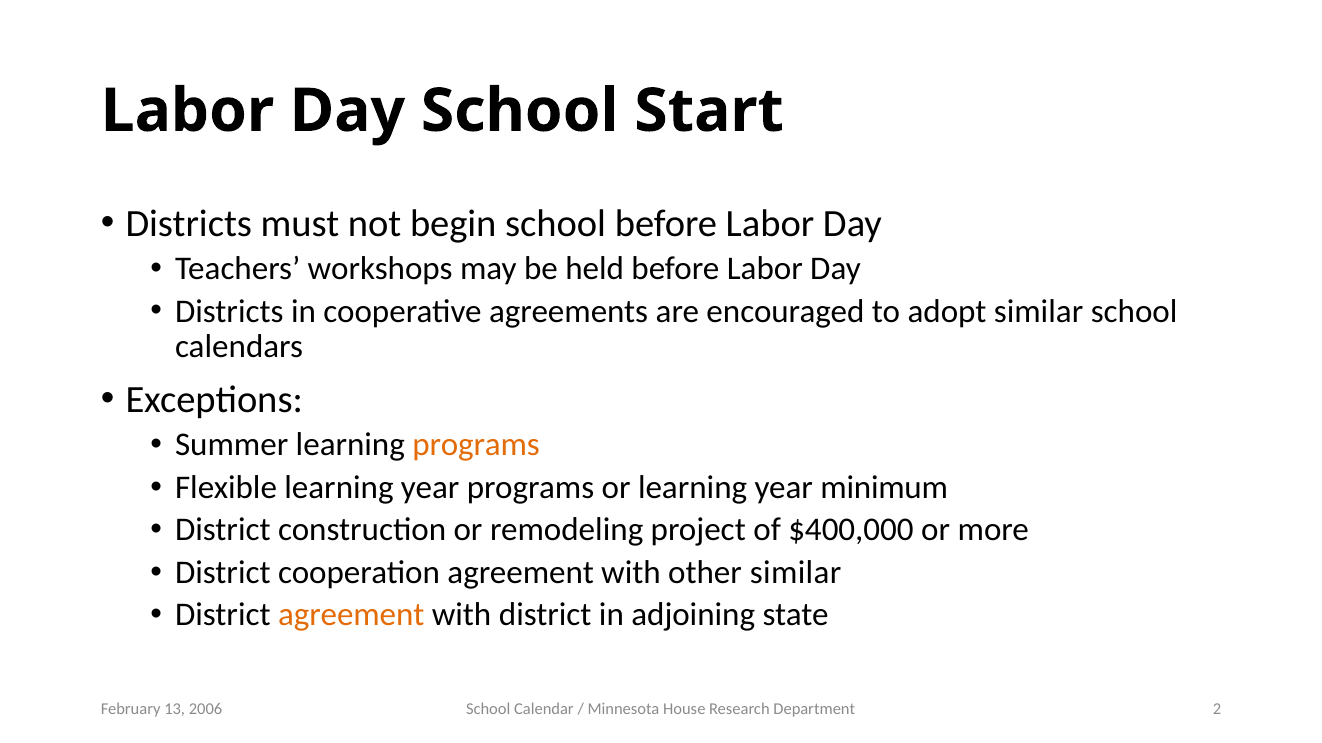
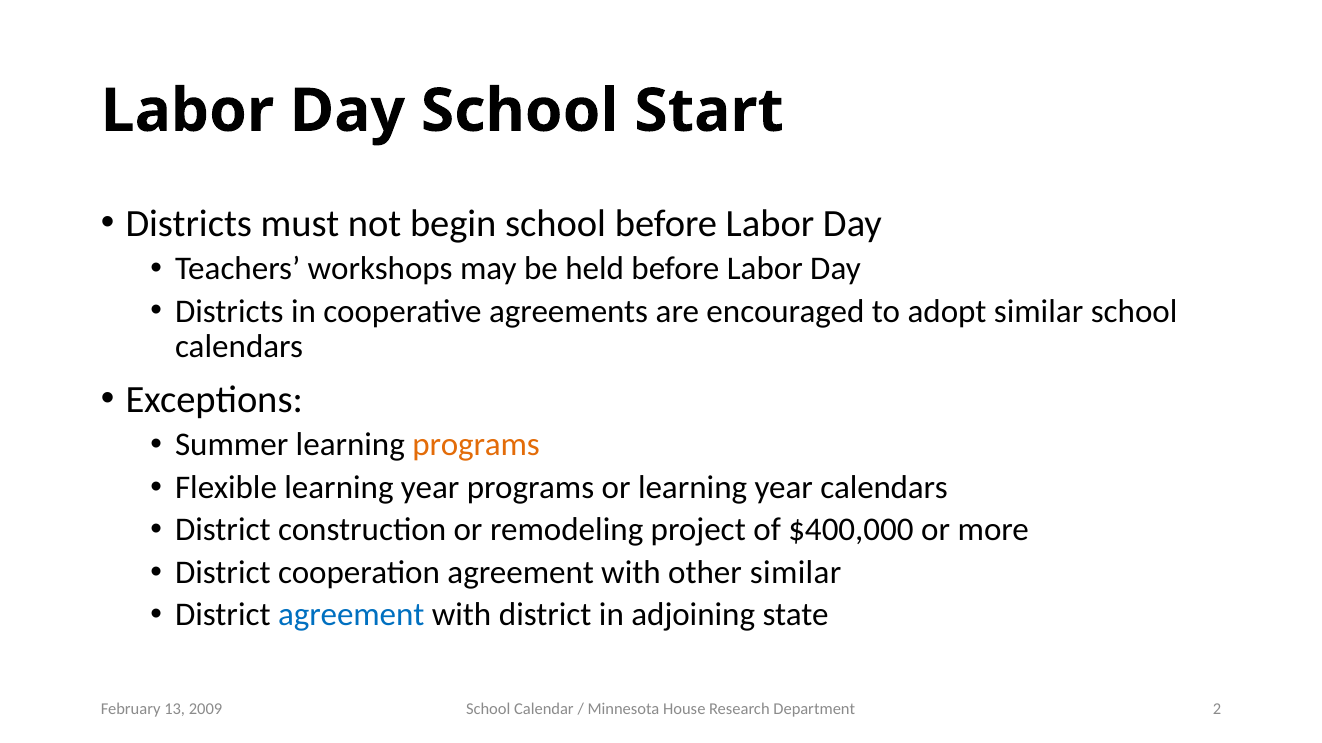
year minimum: minimum -> calendars
agreement at (351, 615) colour: orange -> blue
2006: 2006 -> 2009
